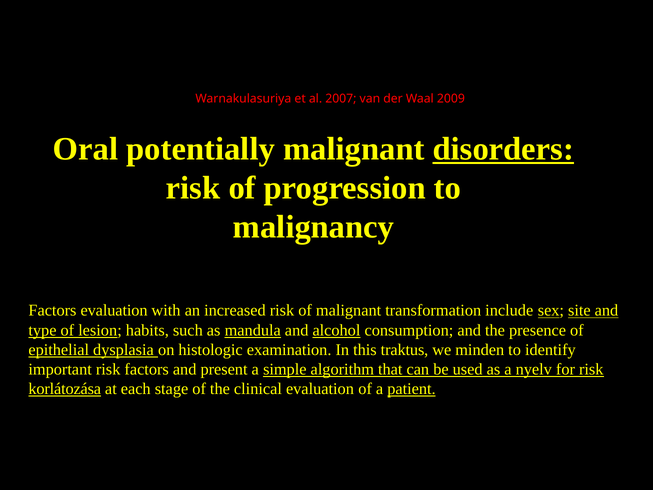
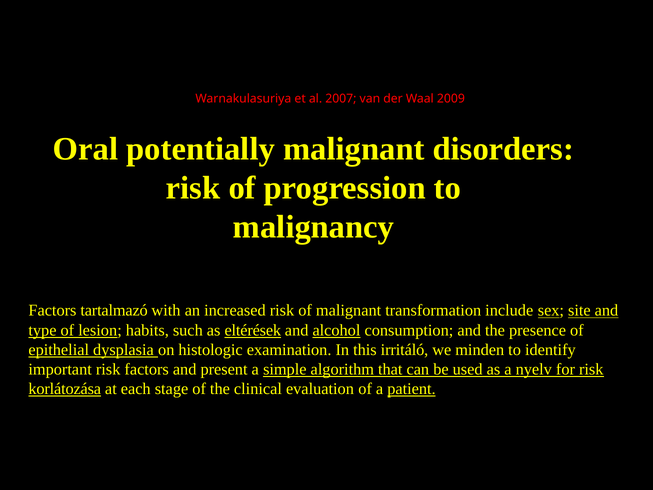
disorders underline: present -> none
Factors evaluation: evaluation -> tartalmazó
mandula: mandula -> eltérések
traktus: traktus -> irritáló
